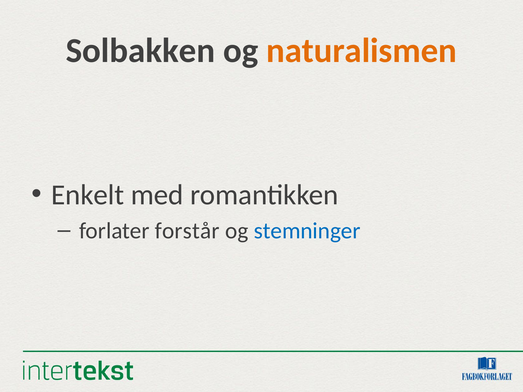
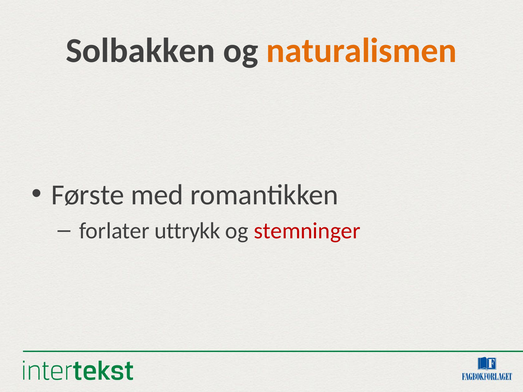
Enkelt: Enkelt -> Første
forstår: forstår -> uttrykk
stemninger colour: blue -> red
